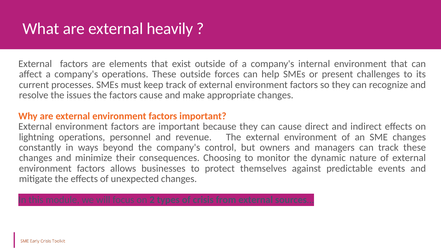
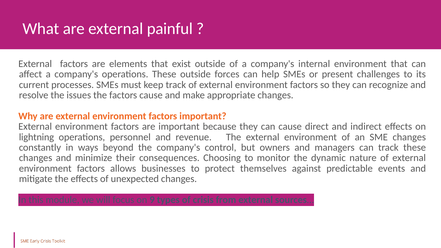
heavily: heavily -> painful
2: 2 -> 9
